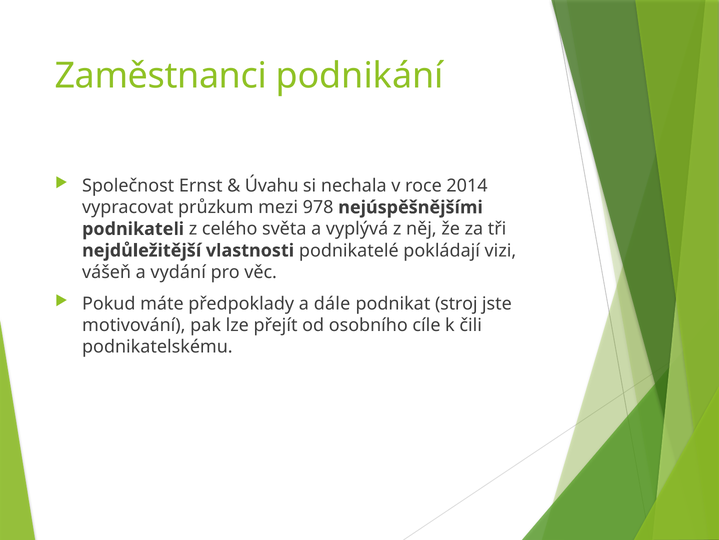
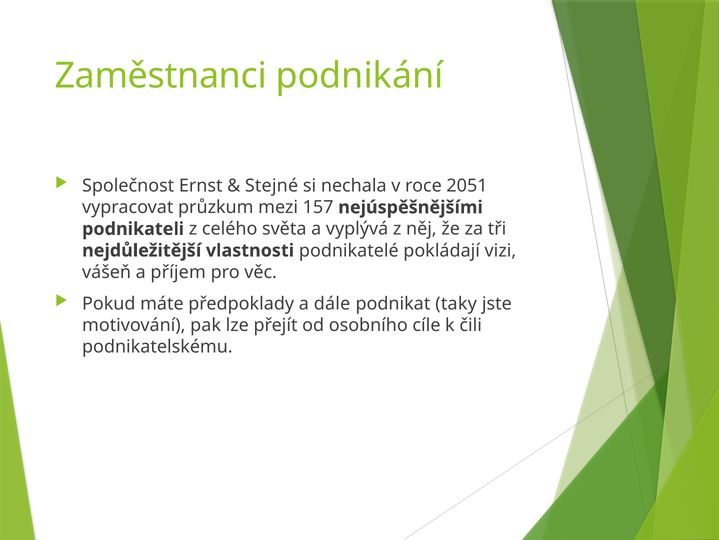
Úvahu: Úvahu -> Stejné
2014: 2014 -> 2051
978: 978 -> 157
vydání: vydání -> příjem
stroj: stroj -> taky
